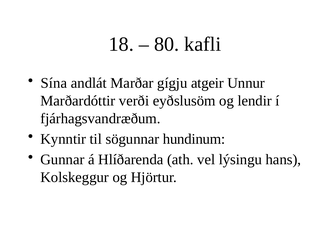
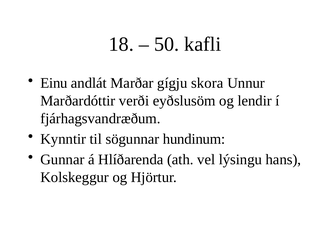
80: 80 -> 50
Sína: Sína -> Einu
atgeir: atgeir -> skora
